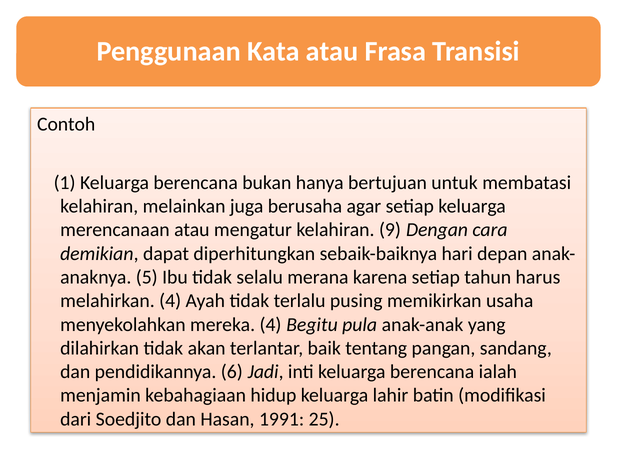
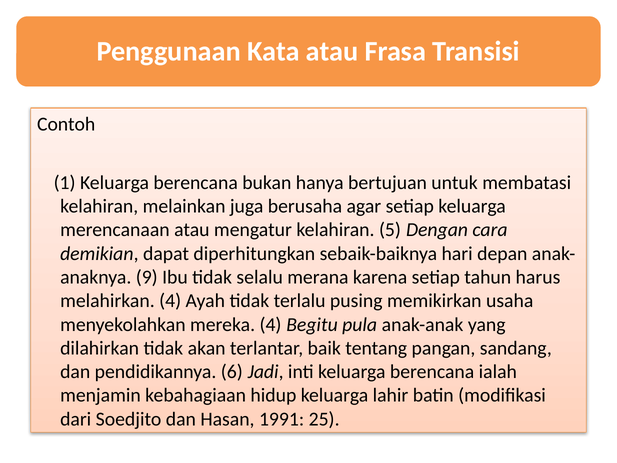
9: 9 -> 5
5: 5 -> 9
